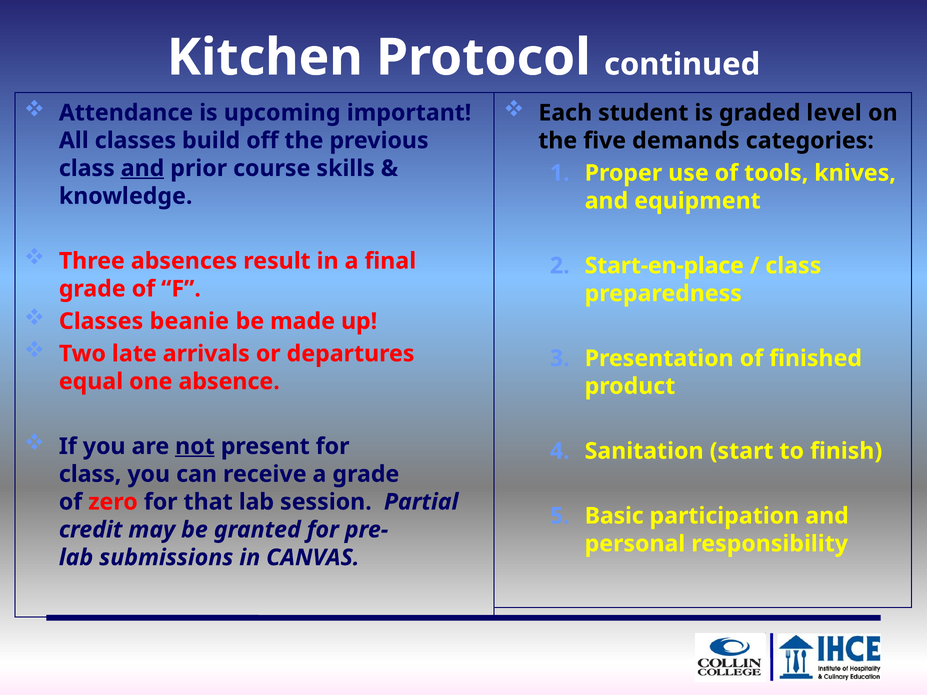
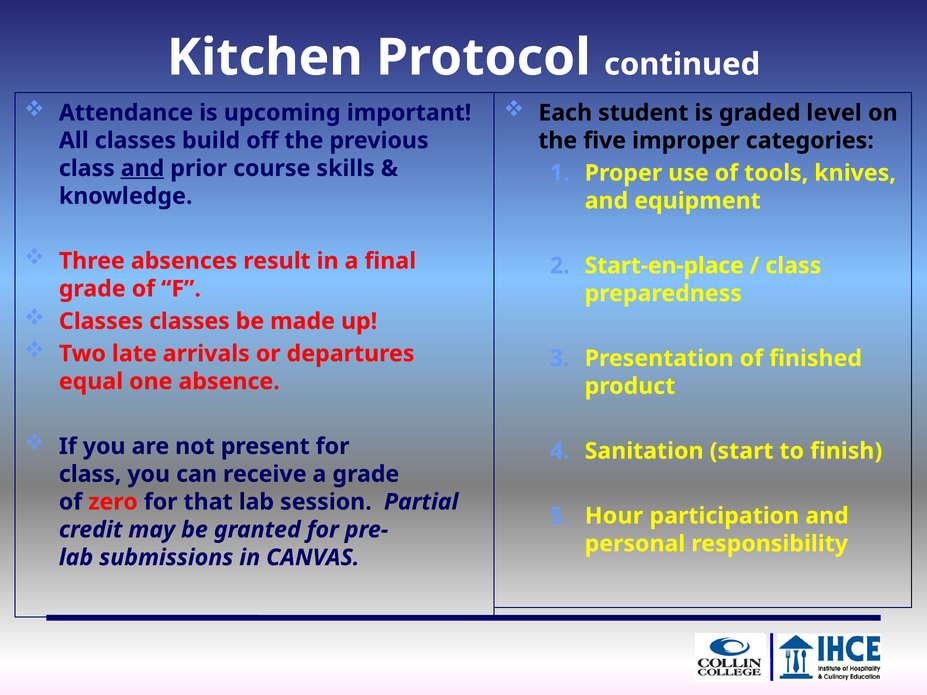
demands: demands -> improper
Classes beanie: beanie -> classes
not underline: present -> none
Basic: Basic -> Hour
